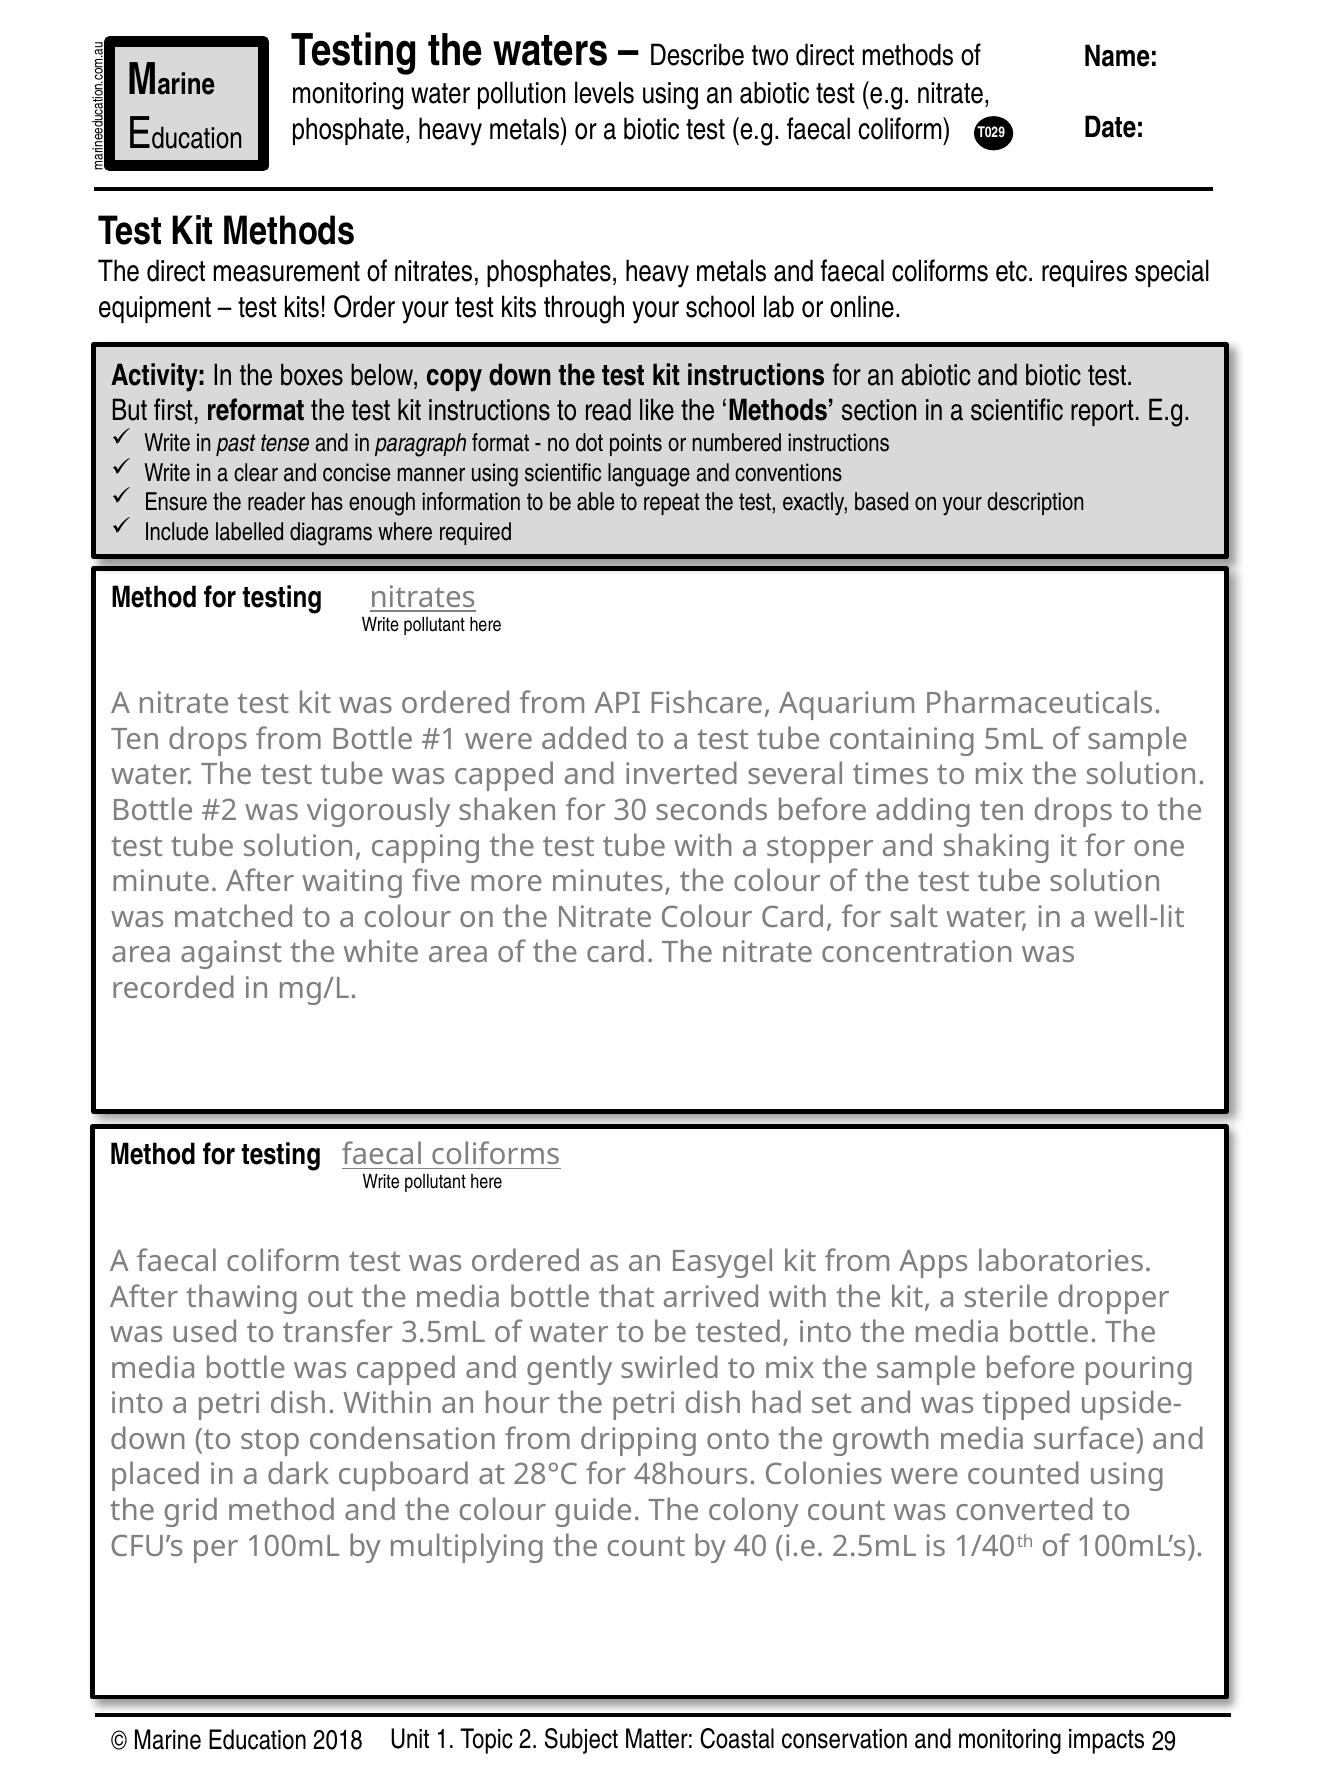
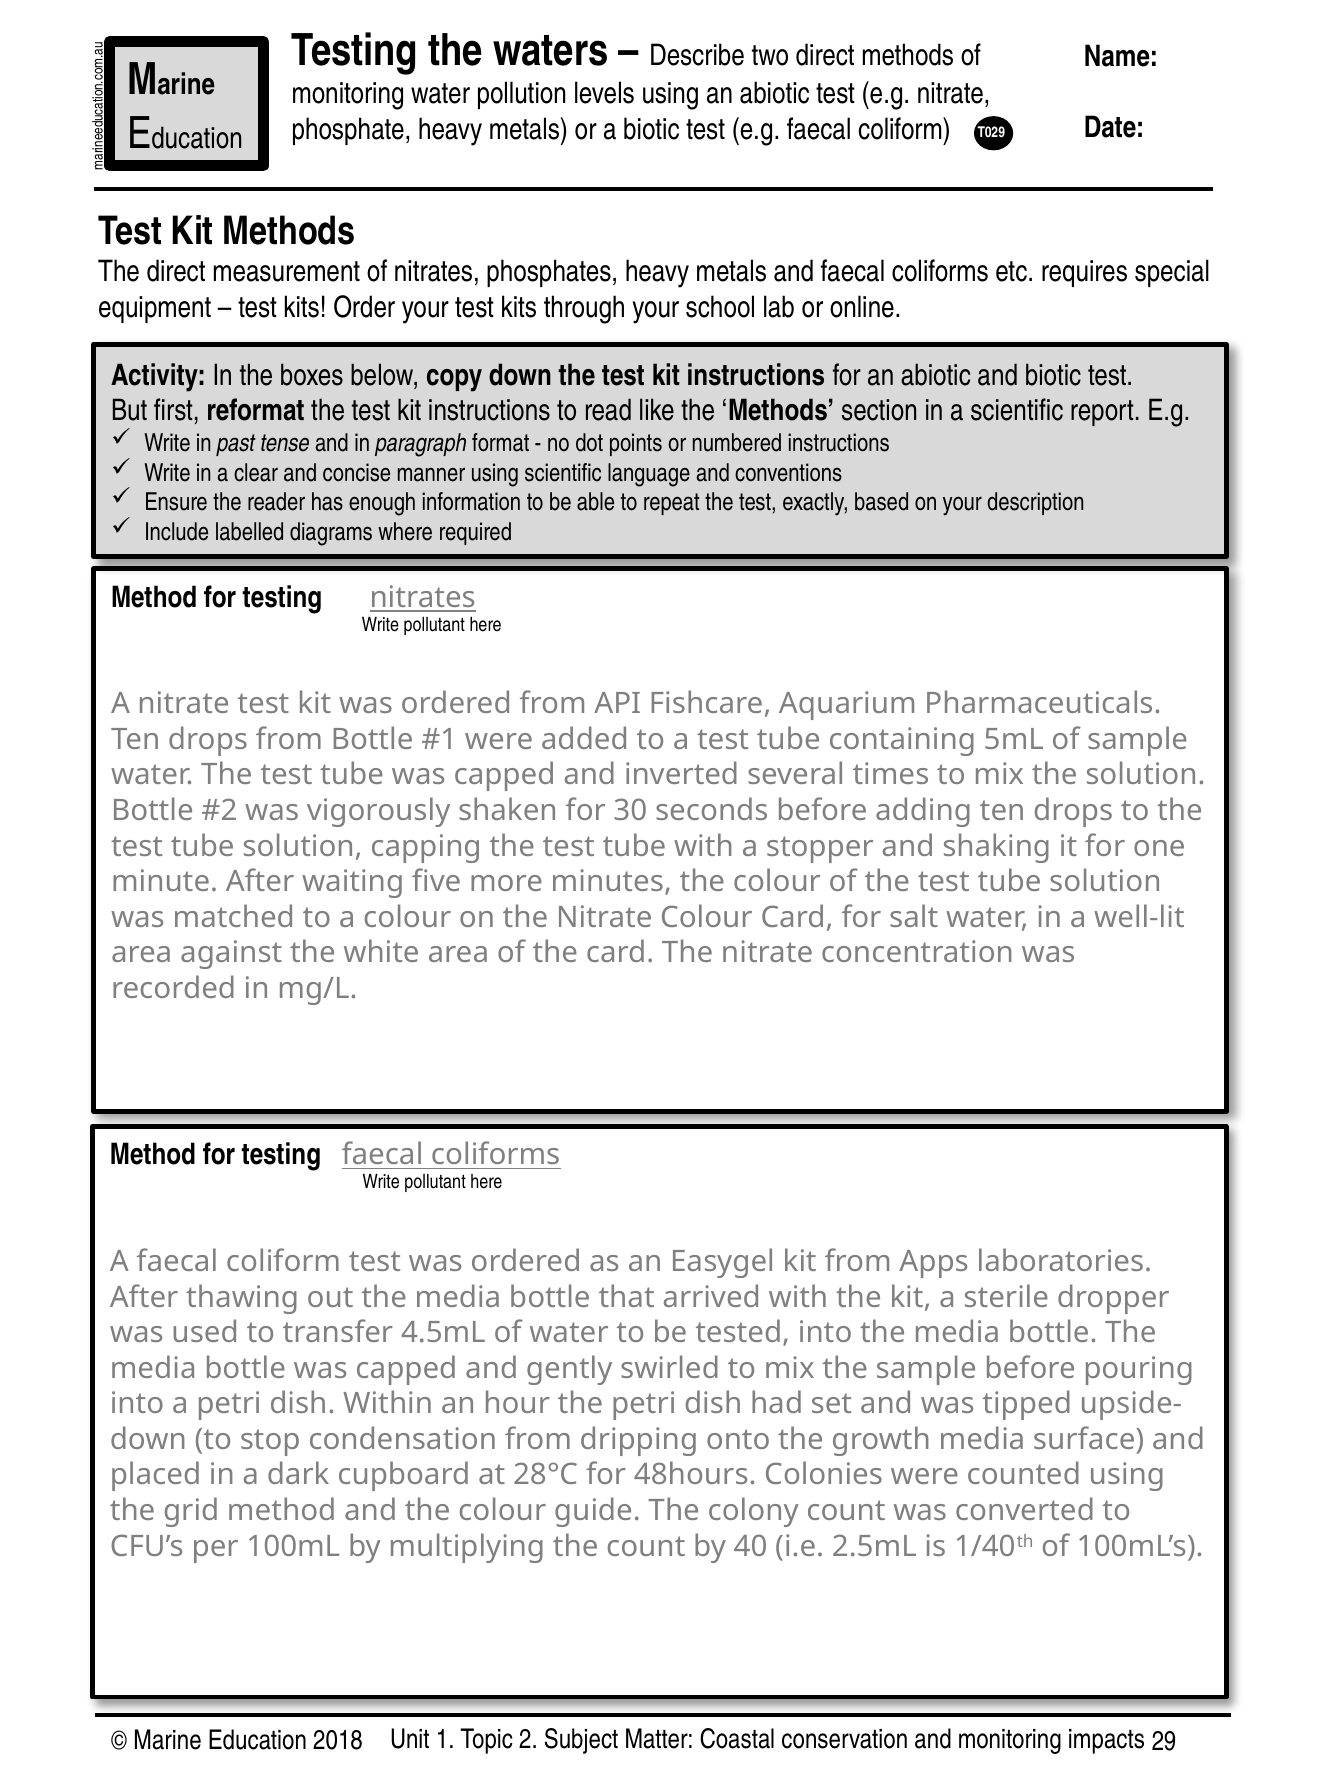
3.5mL: 3.5mL -> 4.5mL
